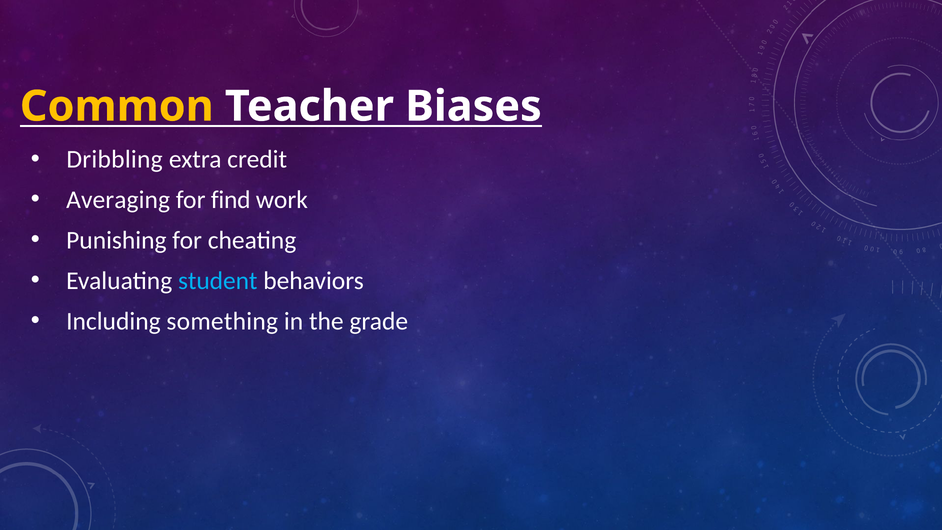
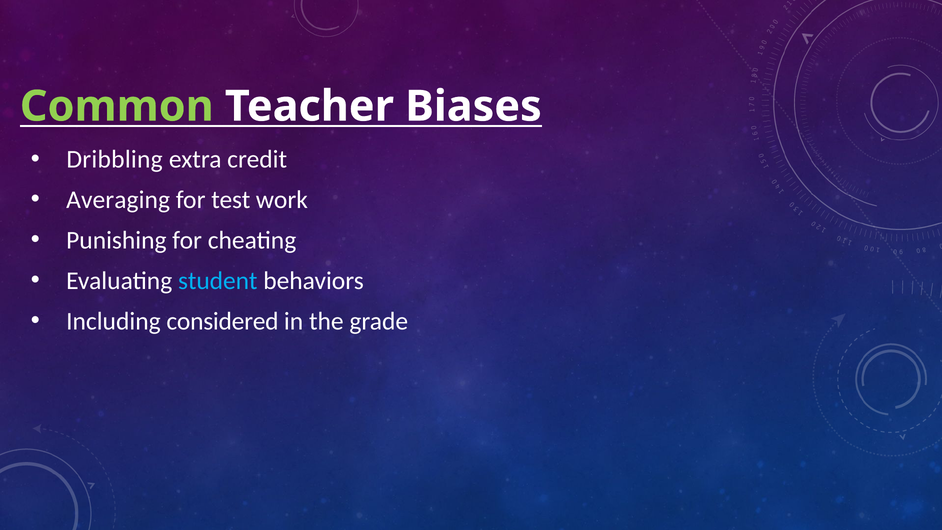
Common colour: yellow -> light green
find: find -> test
something: something -> considered
